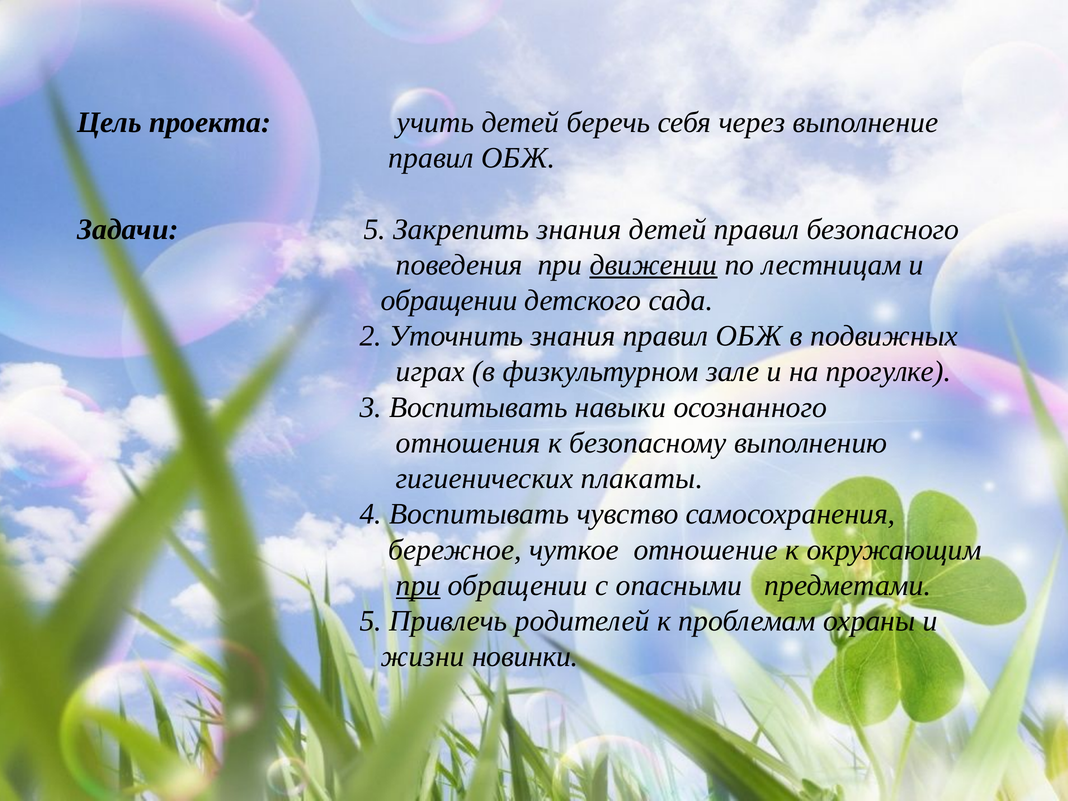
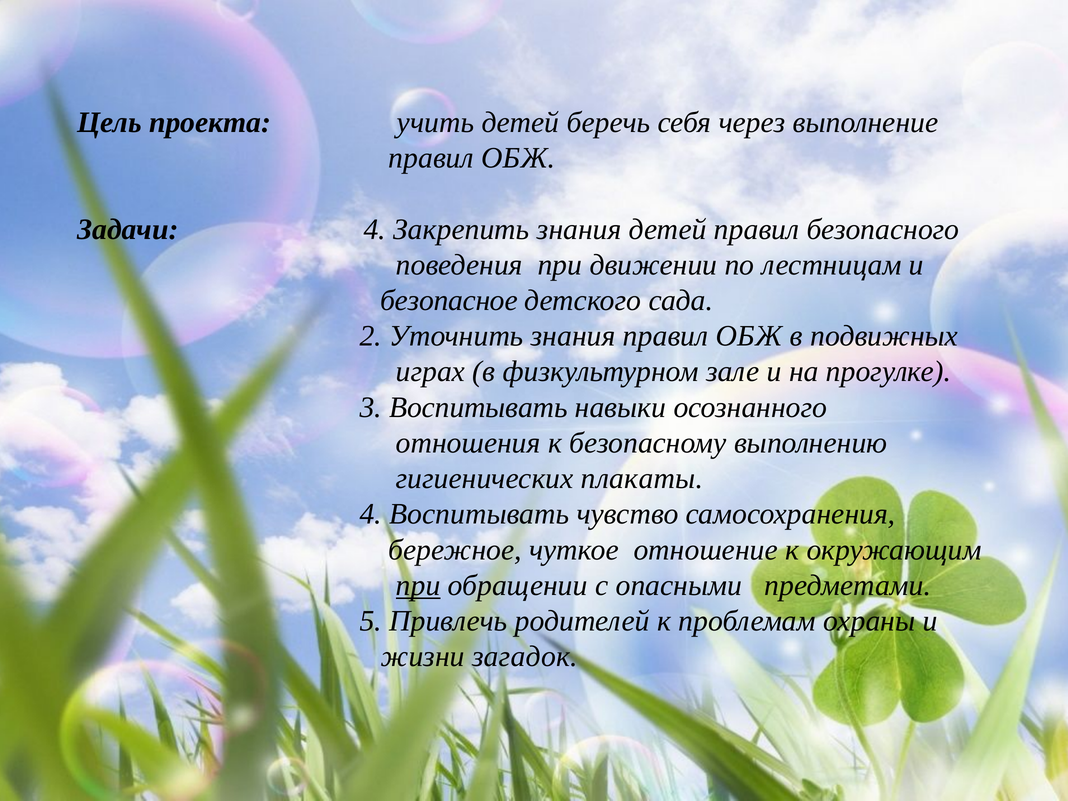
Задачи 5: 5 -> 4
движении underline: present -> none
обращении at (449, 300): обращении -> безопасное
новинки: новинки -> загадок
